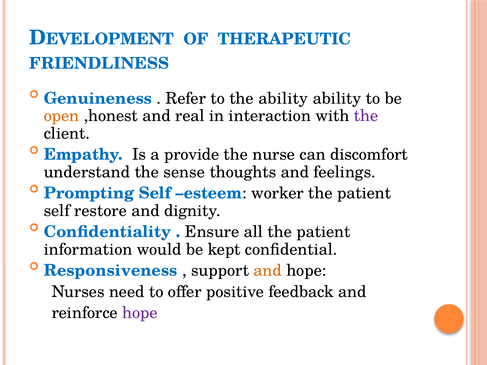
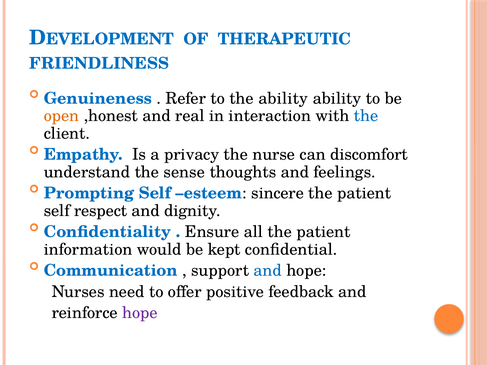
the at (366, 116) colour: purple -> blue
provide: provide -> privacy
worker: worker -> sincere
restore: restore -> respect
Responsiveness: Responsiveness -> Communication
and at (268, 271) colour: orange -> blue
